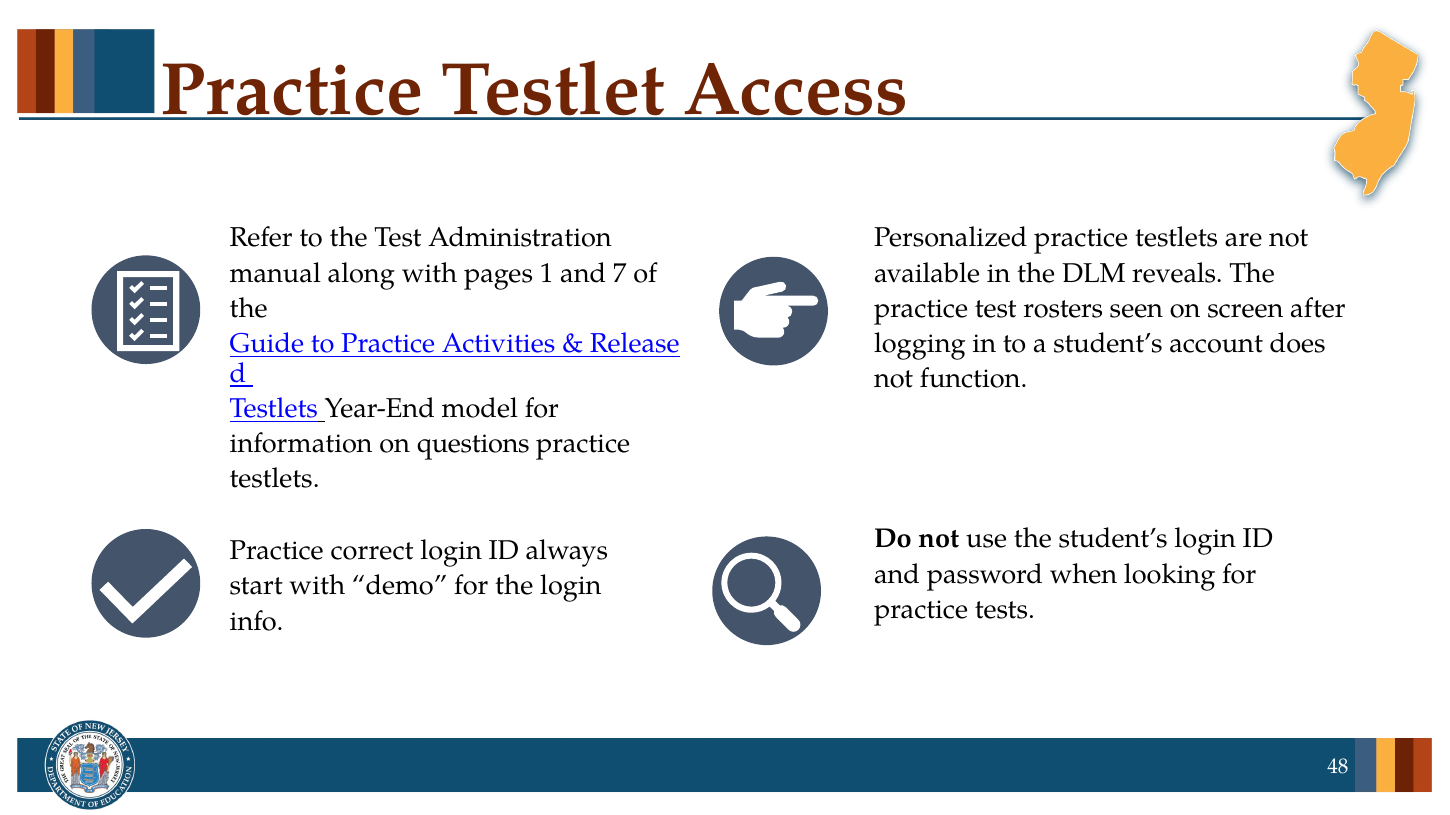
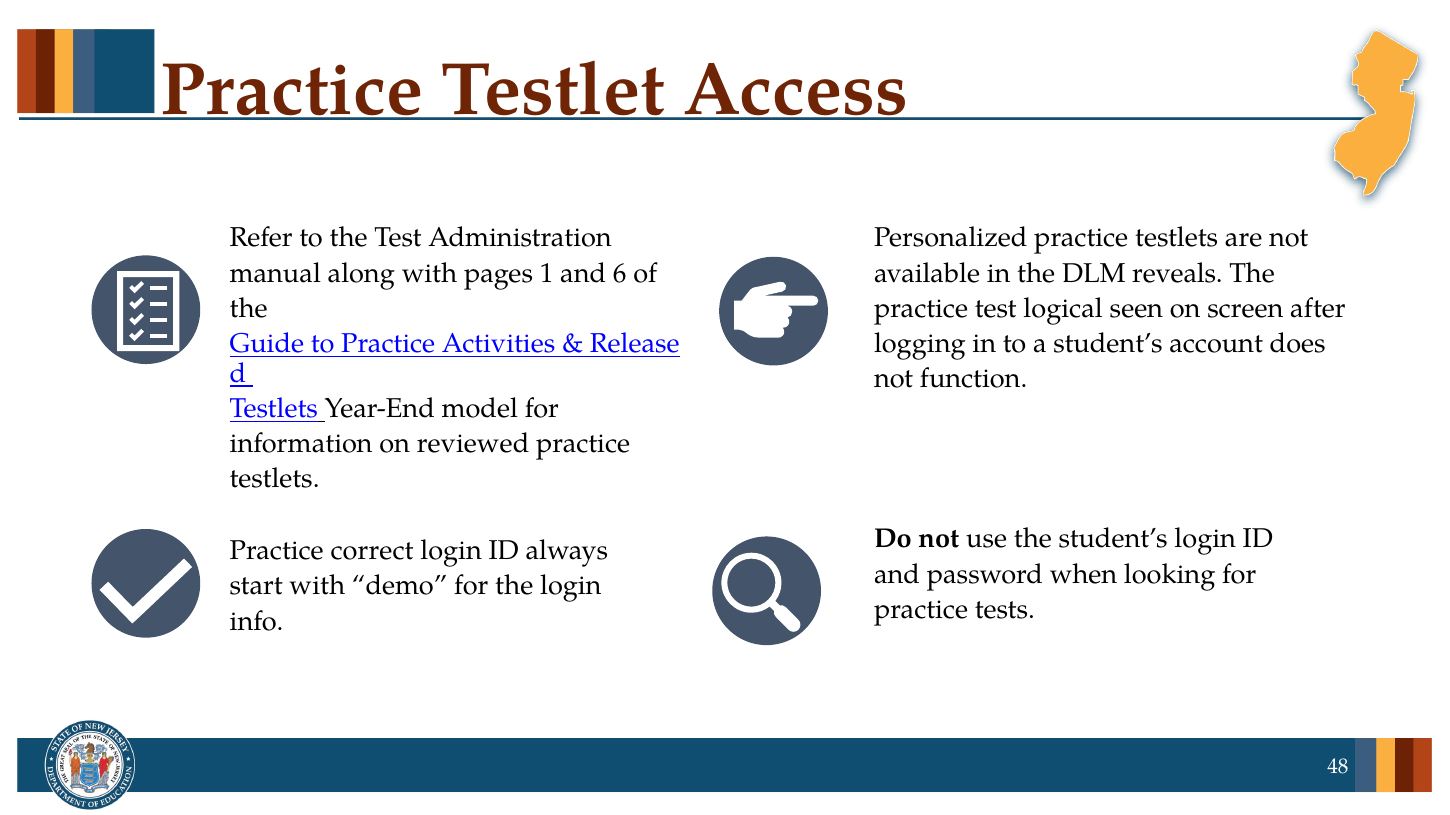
7: 7 -> 6
rosters: rosters -> logical
questions: questions -> reviewed
